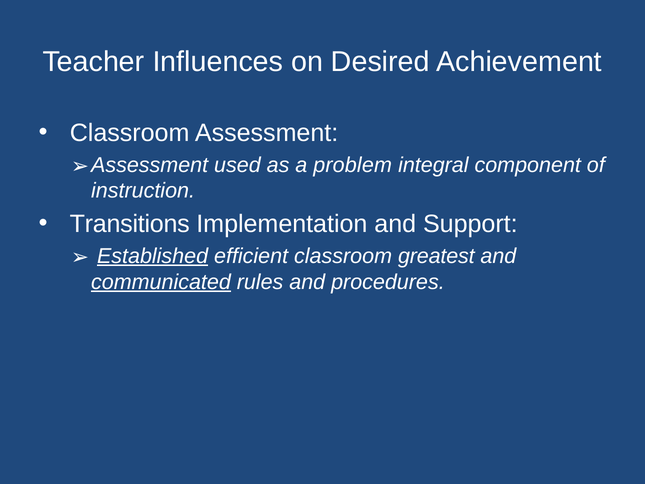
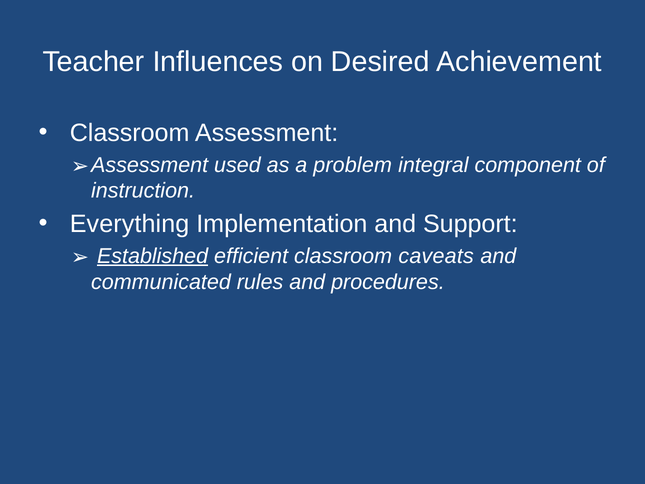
Transitions: Transitions -> Everything
greatest: greatest -> caveats
communicated underline: present -> none
